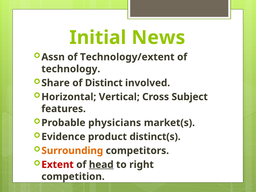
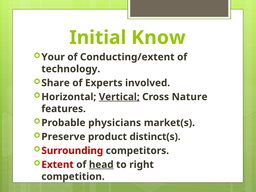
News: News -> Know
Assn: Assn -> Your
Technology/extent: Technology/extent -> Conducting/extent
Distinct: Distinct -> Experts
Vertical underline: none -> present
Subject: Subject -> Nature
Evidence: Evidence -> Preserve
Surrounding colour: orange -> red
